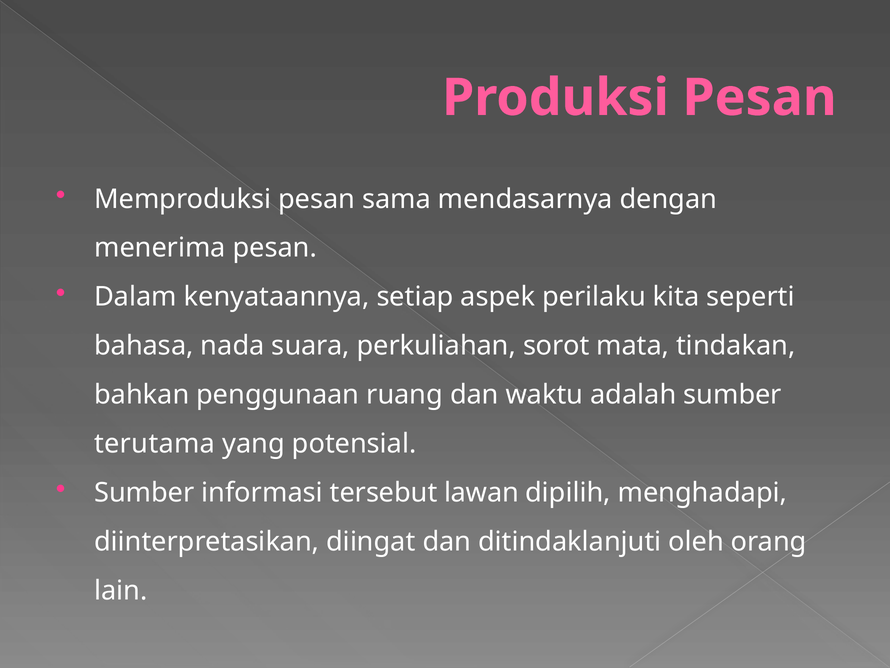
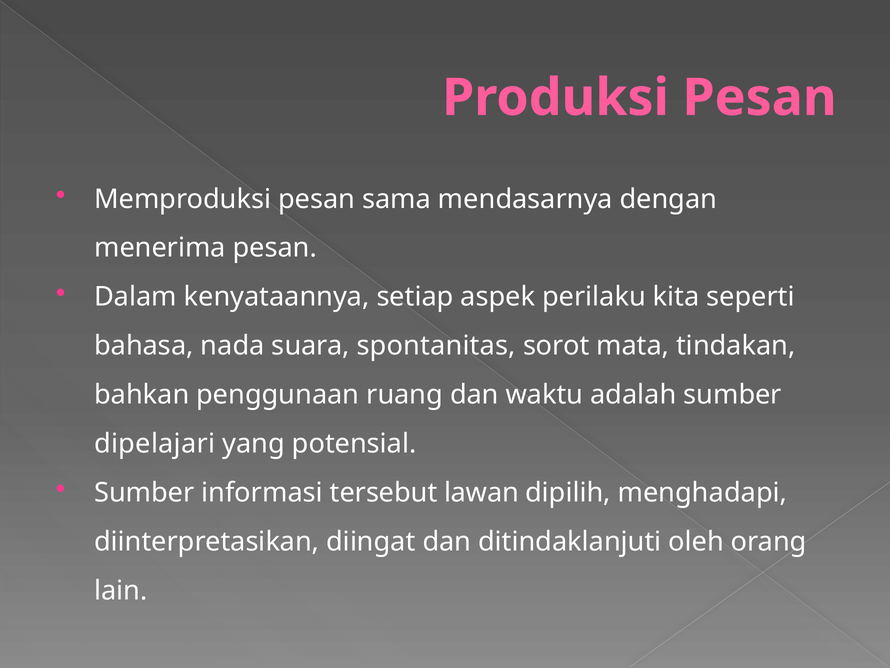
perkuliahan: perkuliahan -> spontanitas
terutama: terutama -> dipelajari
